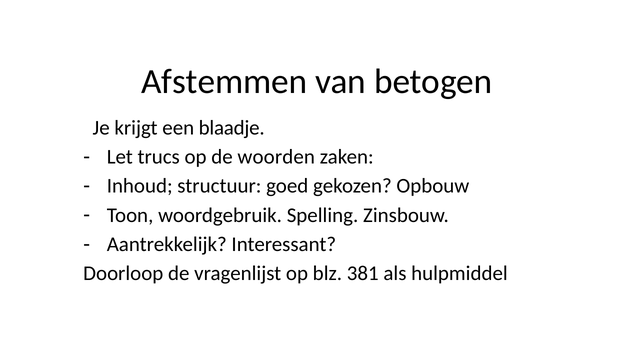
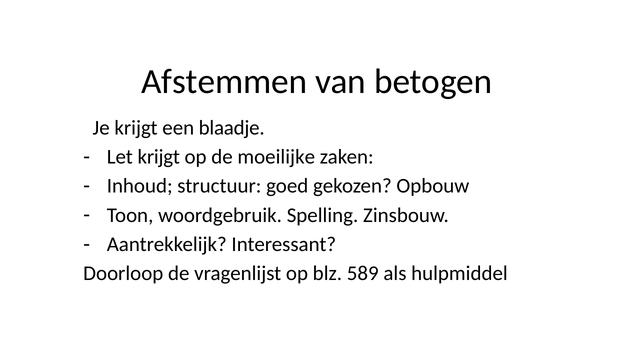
Let trucs: trucs -> krijgt
woorden: woorden -> moeilijke
381: 381 -> 589
